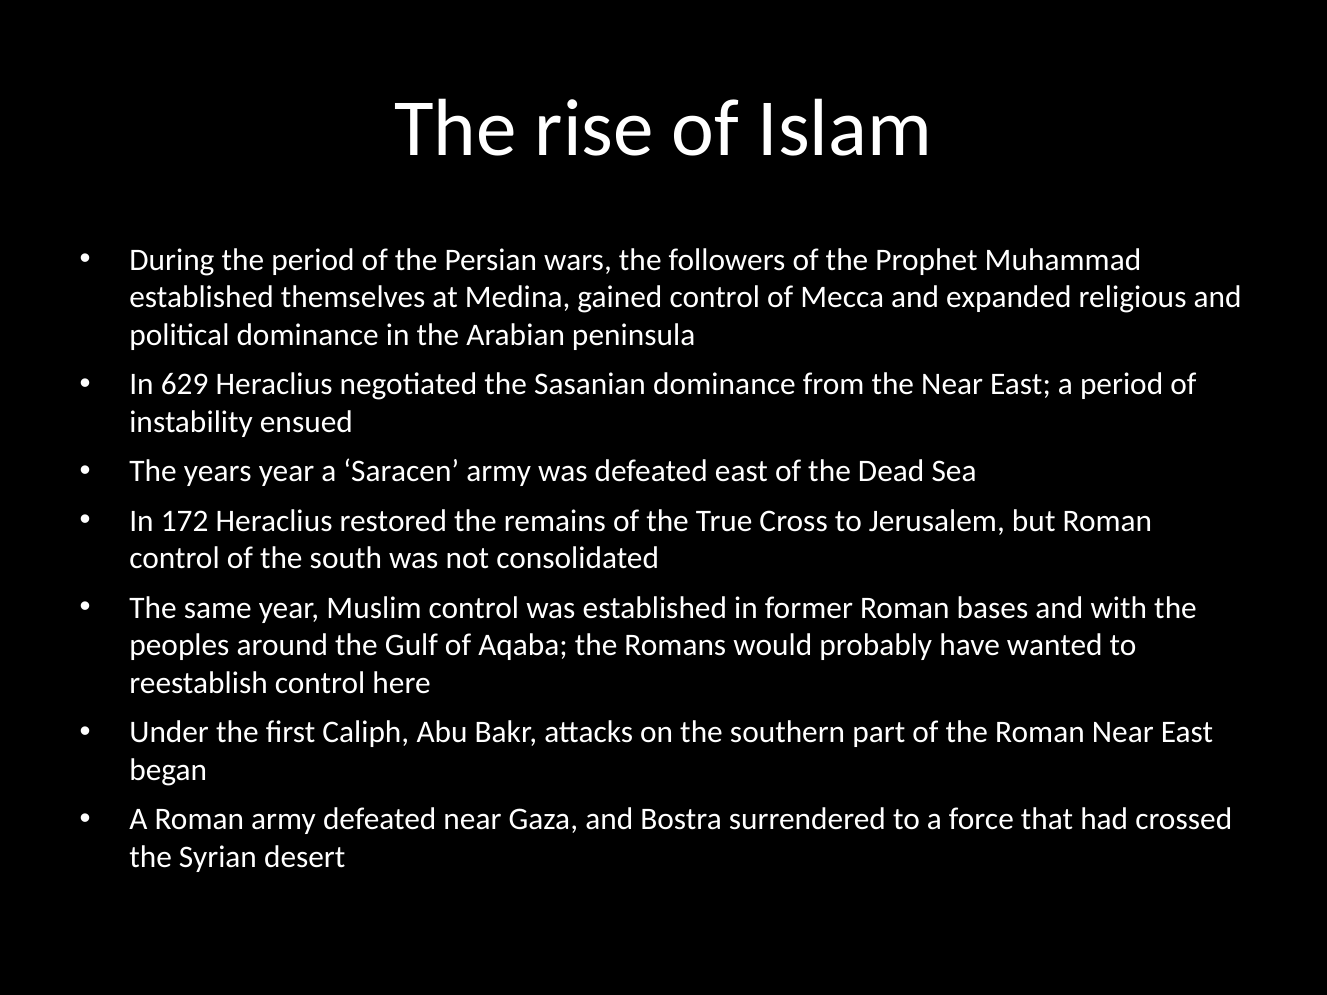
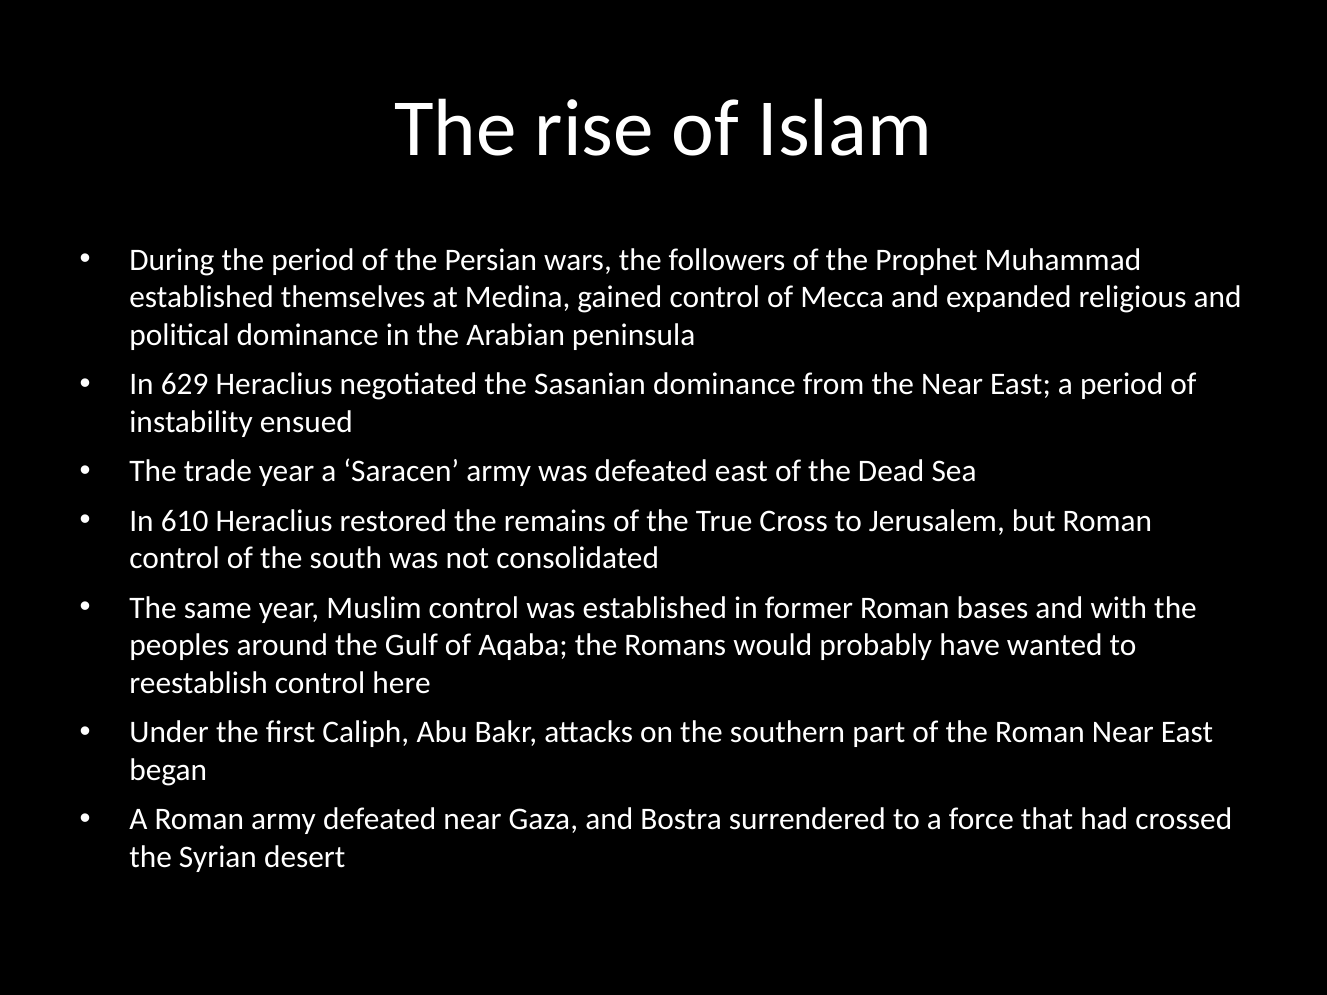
years: years -> trade
172: 172 -> 610
